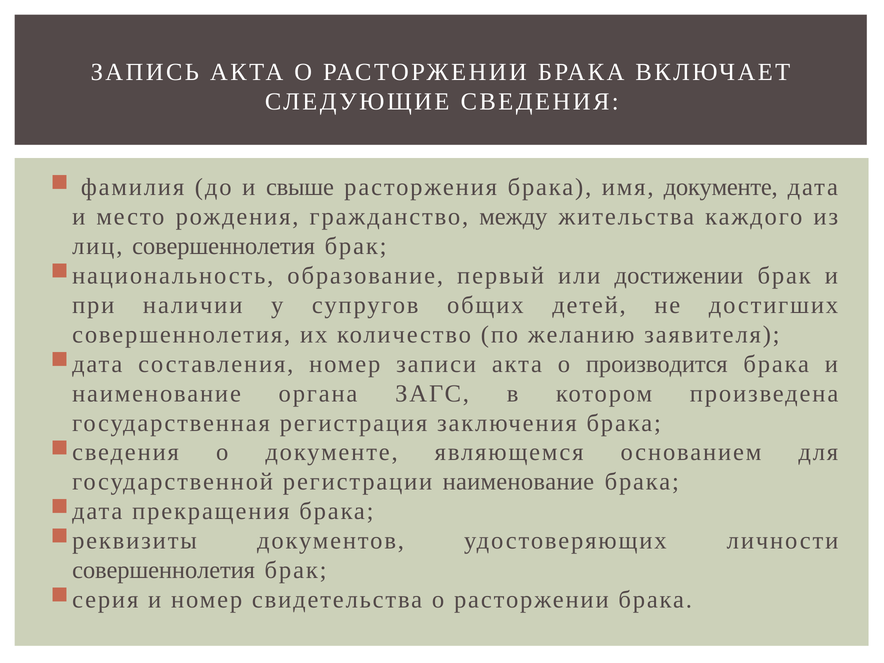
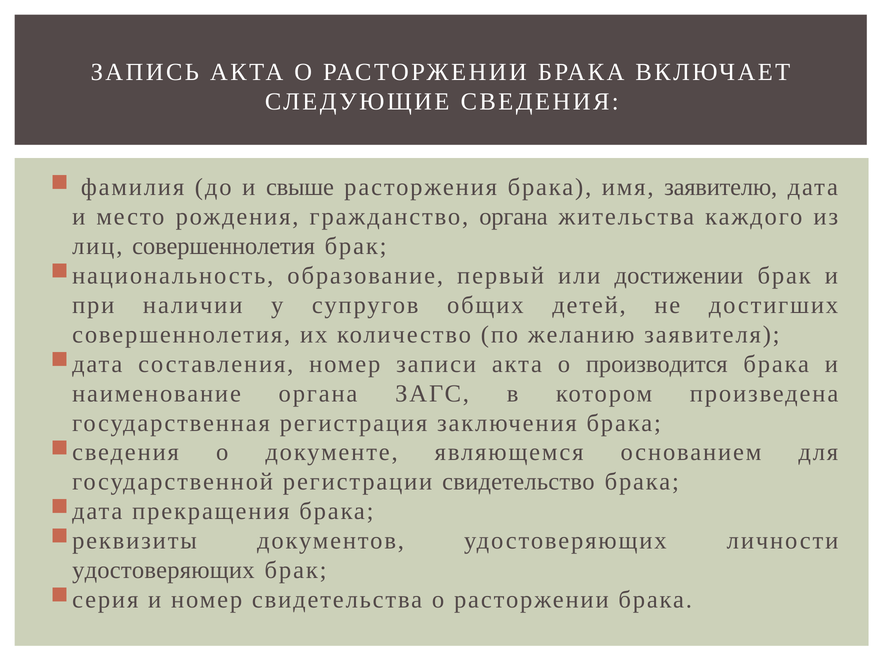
имя документе: документе -> заявителю
гражданство между: между -> органа
регистрации наименование: наименование -> свидетельство
совершеннолетия at (164, 570): совершеннолетия -> удостоверяющих
